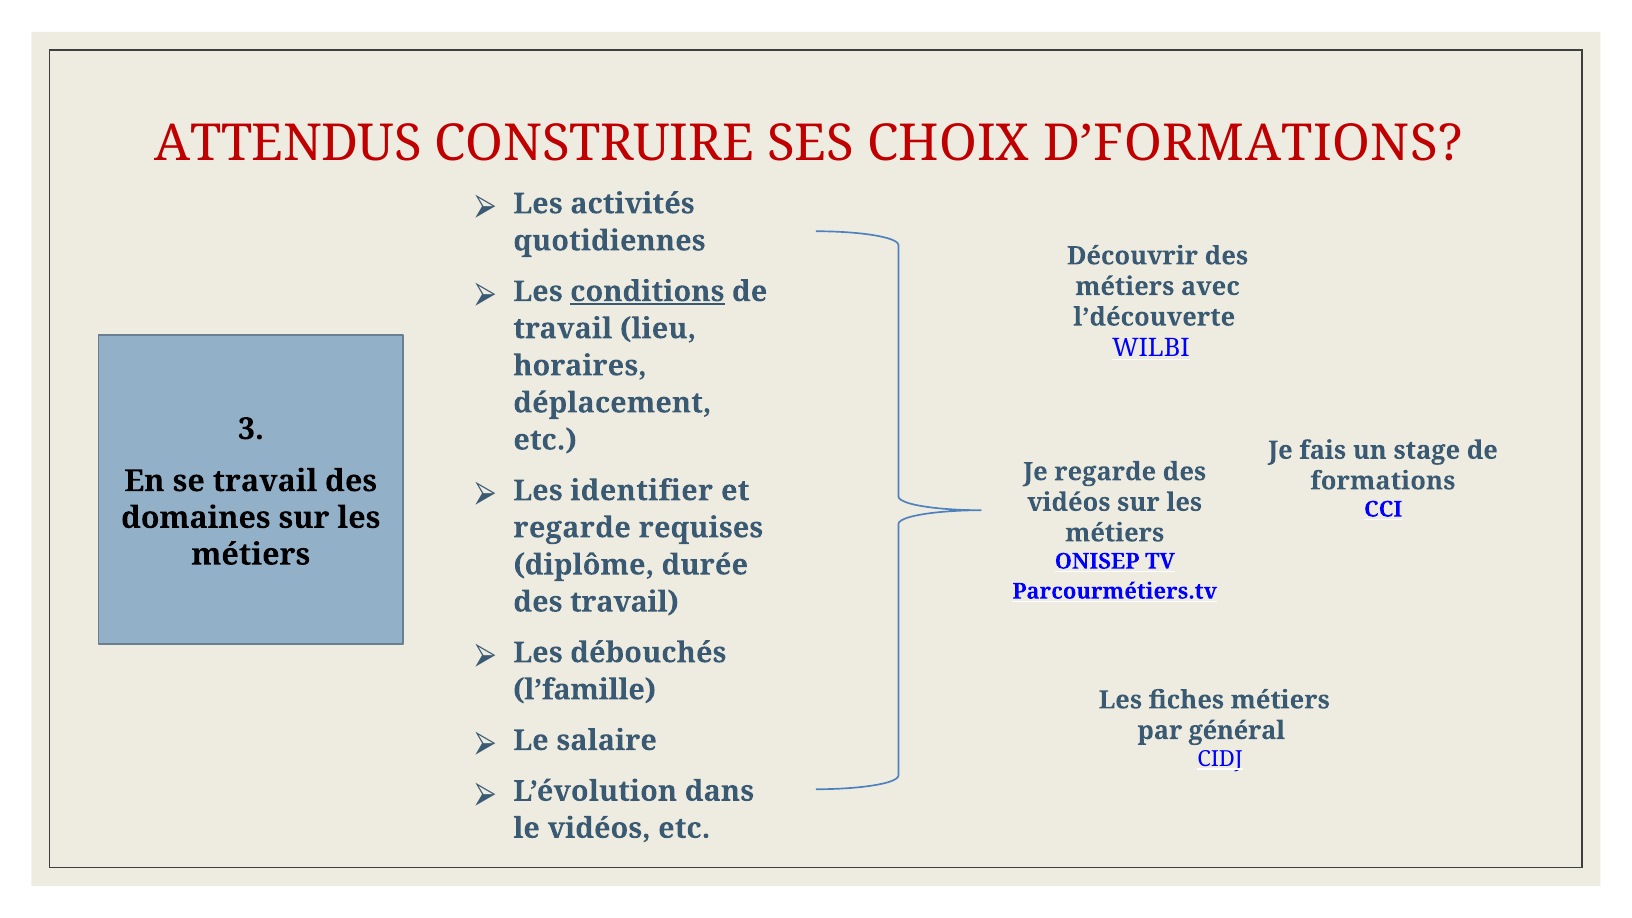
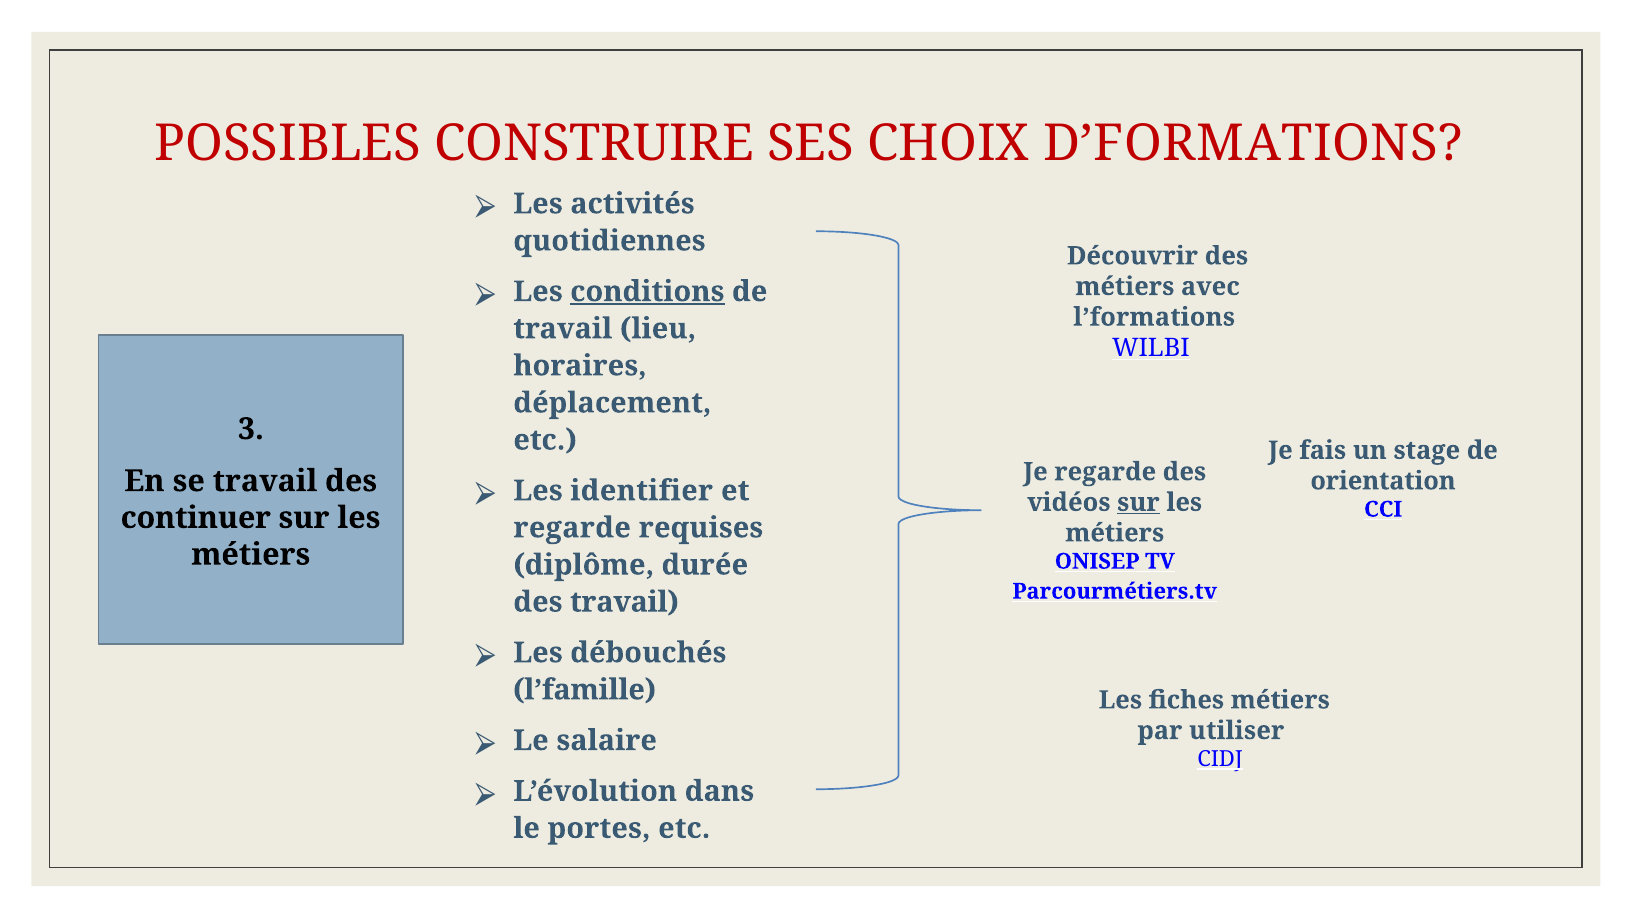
ATTENDUS: ATTENDUS -> POSSIBLES
l’découverte: l’découverte -> l’formations
formations: formations -> orientation
sur at (1138, 502) underline: none -> present
domaines: domaines -> continuer
général: général -> utiliser
le vidéos: vidéos -> portes
